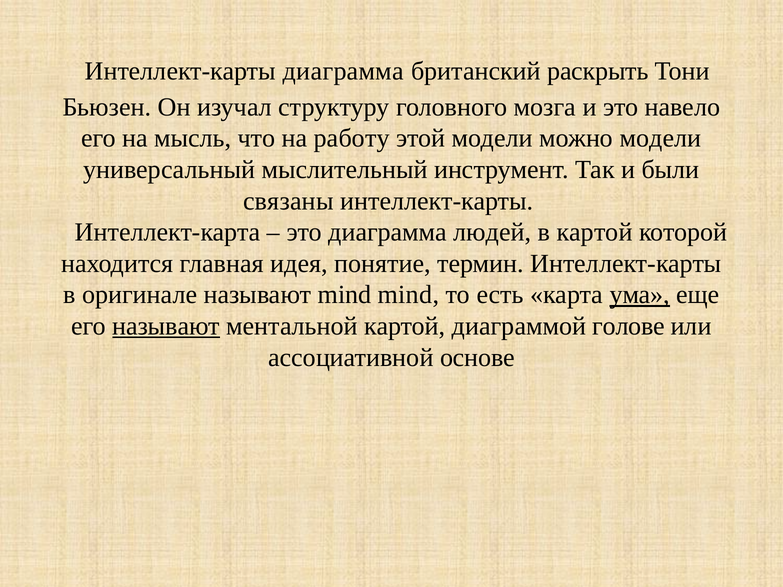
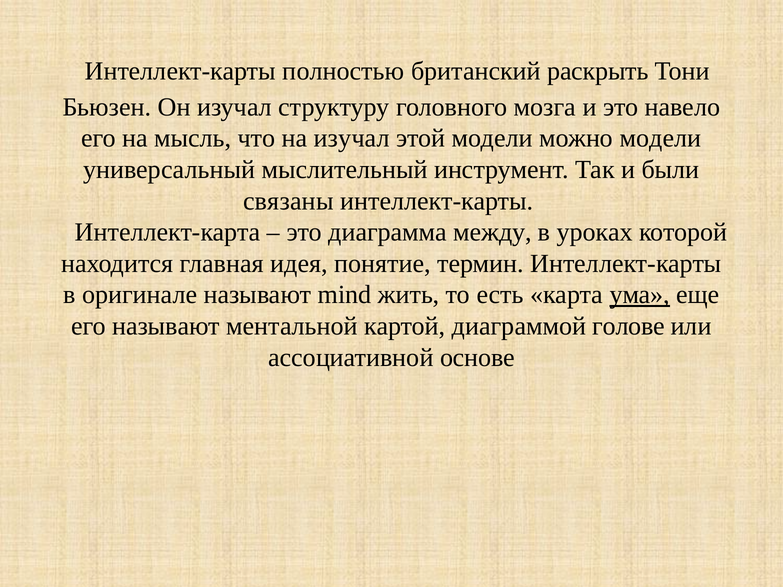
Интеллект-карты диаграмма: диаграмма -> полностью
на работу: работу -> изучал
людей: людей -> между
в картой: картой -> уроках
mind mind: mind -> жить
называют at (166, 326) underline: present -> none
